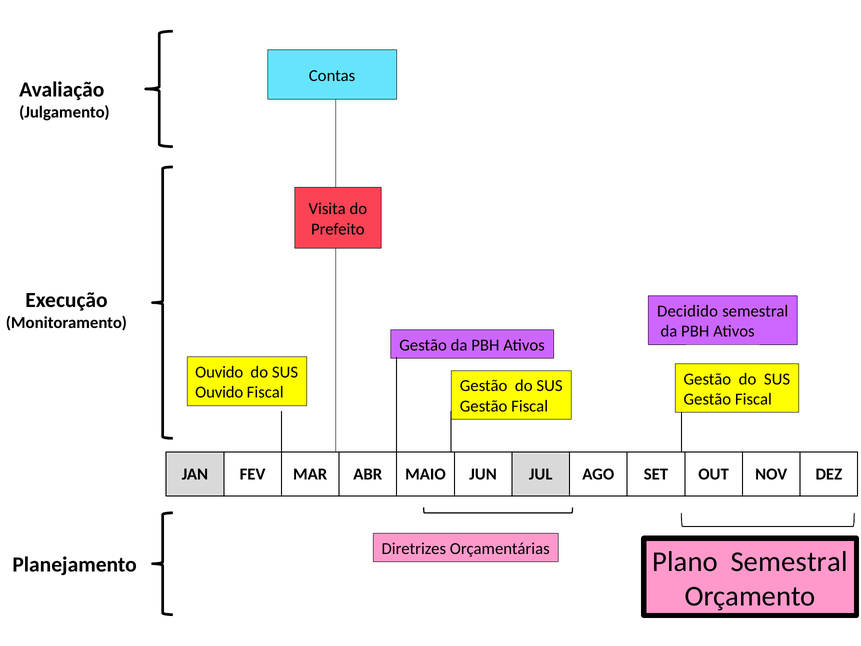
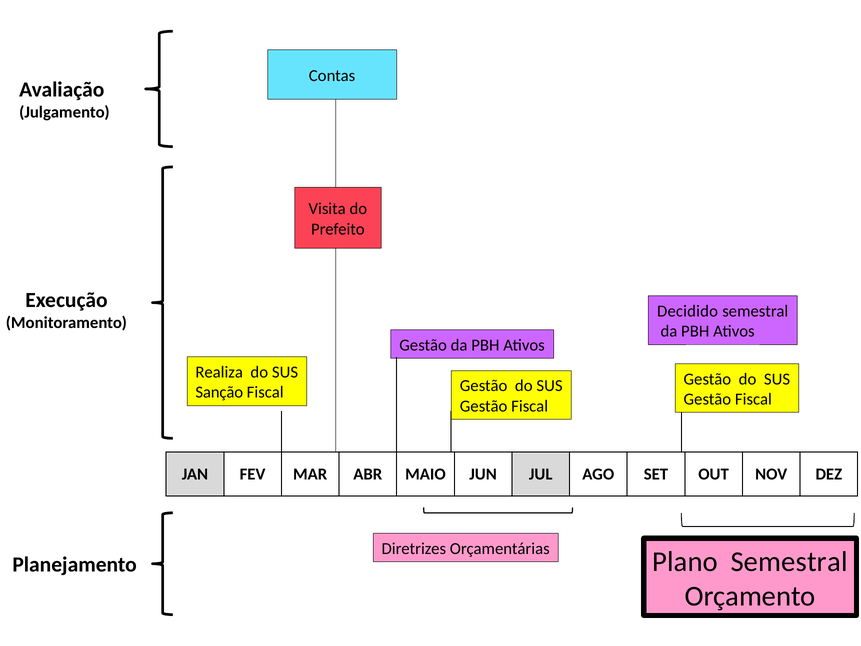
Ouvido at (219, 372): Ouvido -> Realiza
Ouvido at (219, 392): Ouvido -> Sanção
